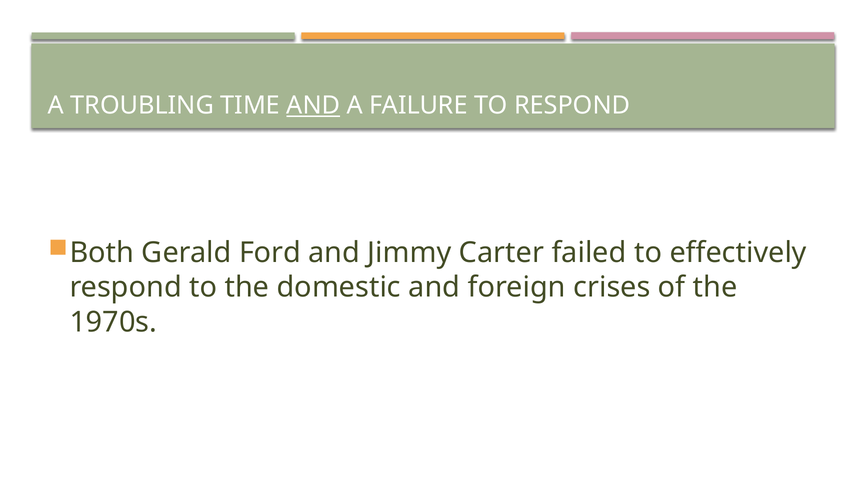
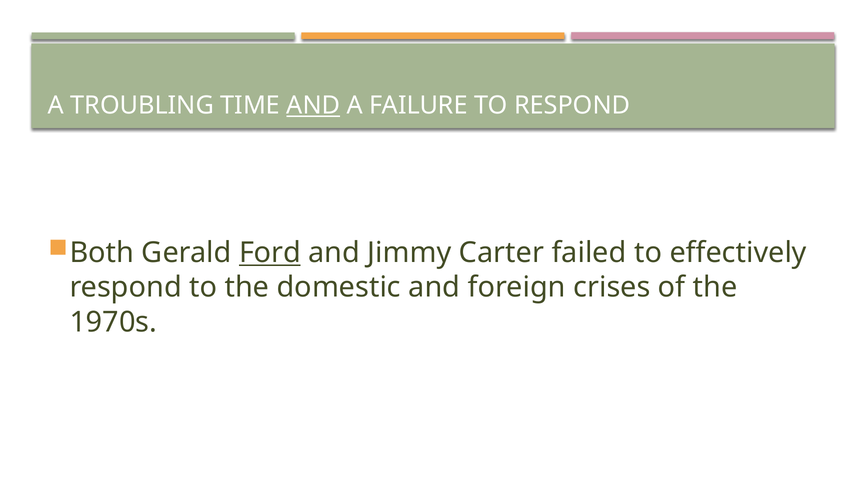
Ford underline: none -> present
